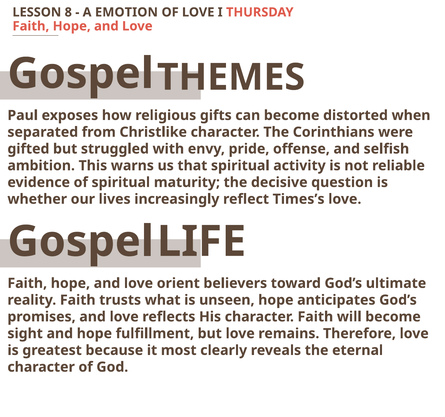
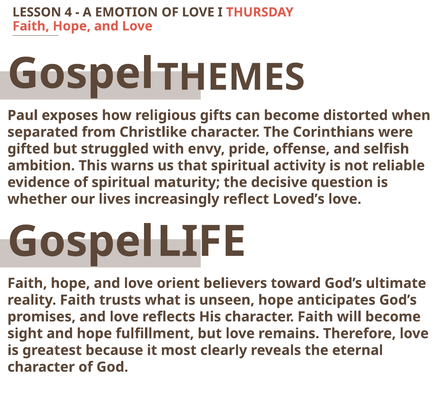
8: 8 -> 4
Times’s: Times’s -> Loved’s
